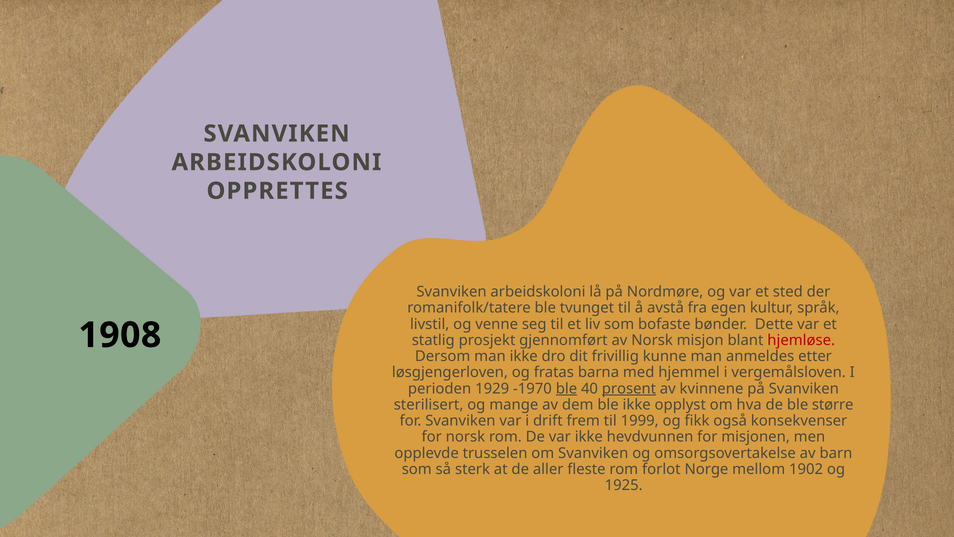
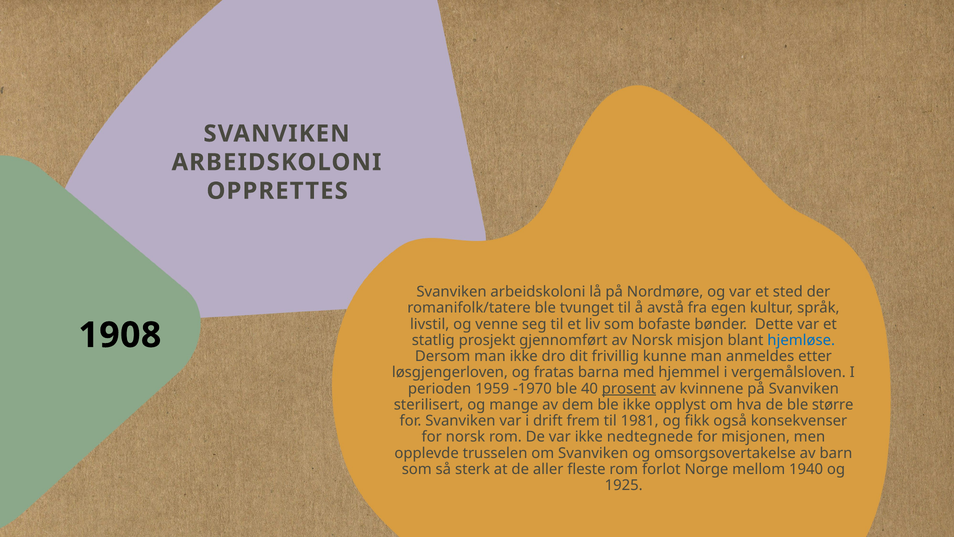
hjemløse colour: red -> blue
1929: 1929 -> 1959
ble at (566, 388) underline: present -> none
1999: 1999 -> 1981
hevdvunnen: hevdvunnen -> nedtegnede
1902: 1902 -> 1940
